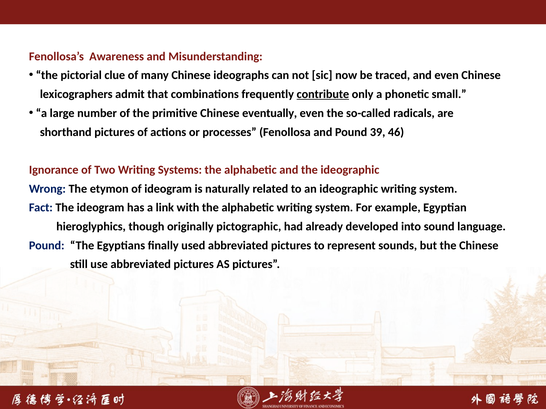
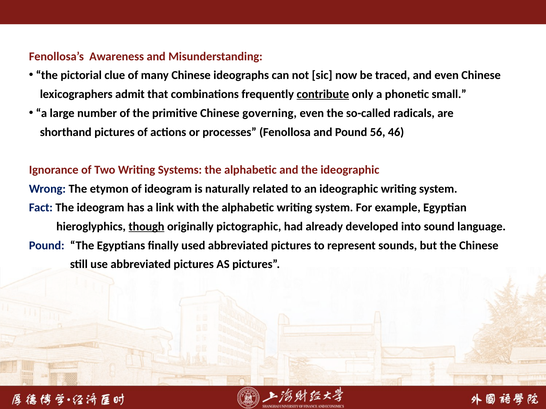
eventually: eventually -> governing
39: 39 -> 56
though underline: none -> present
